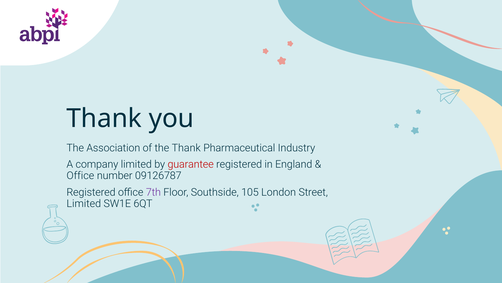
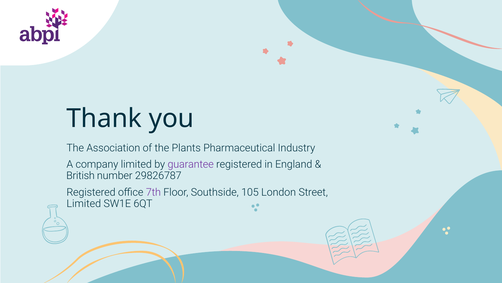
the Thank: Thank -> Plants
guarantee colour: red -> purple
Office at (80, 175): Office -> British
09126787: 09126787 -> 29826787
